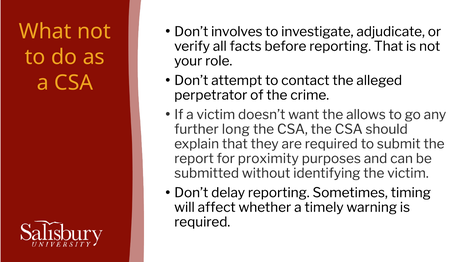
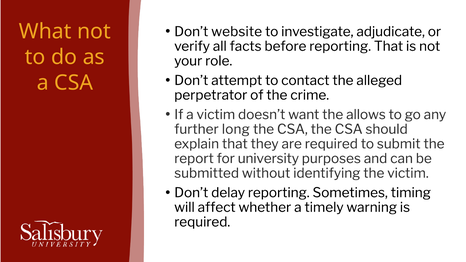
involves: involves -> website
proximity: proximity -> university
